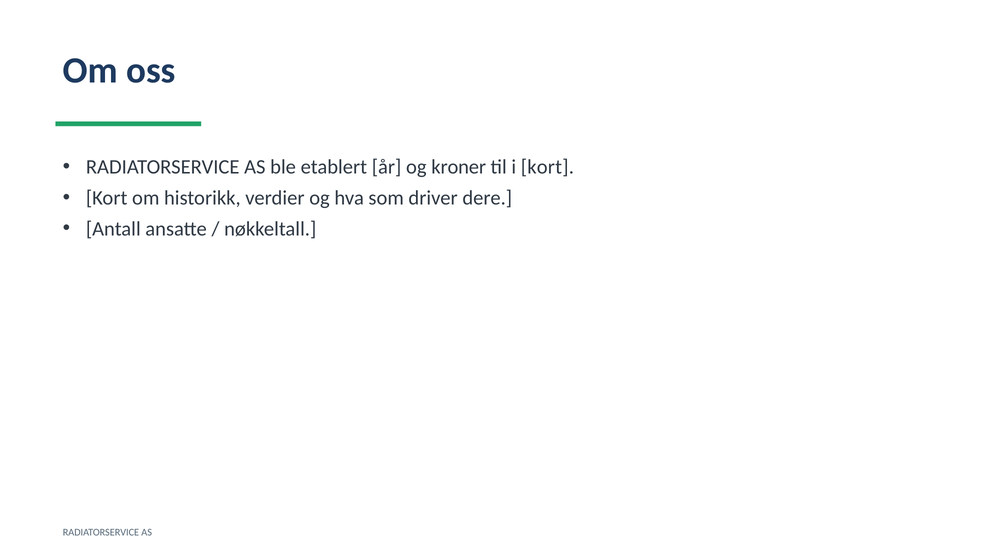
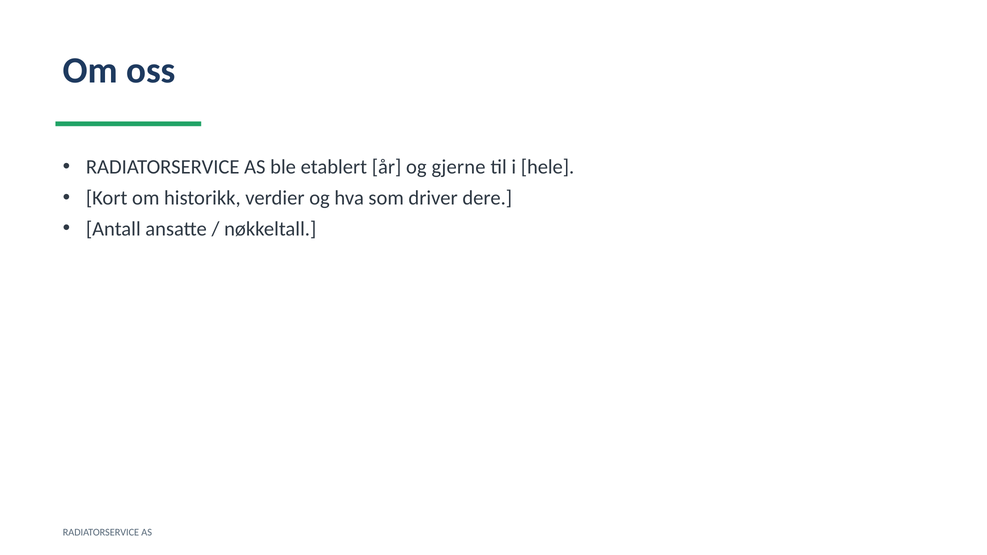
kroner: kroner -> gjerne
i kort: kort -> hele
